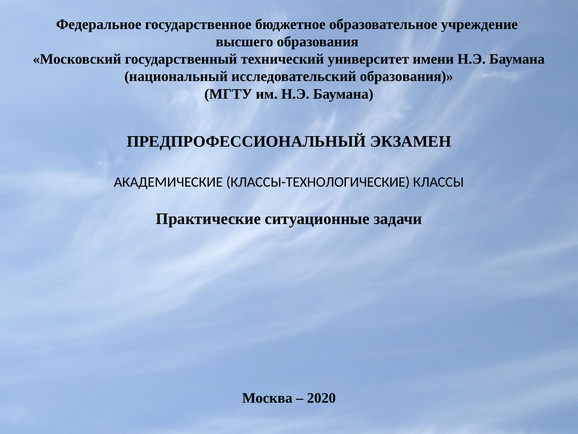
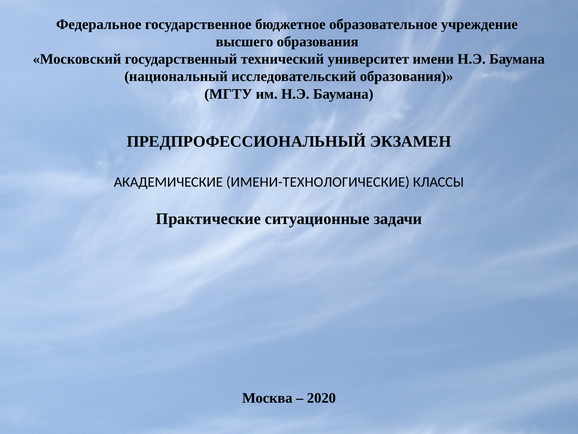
КЛАССЫ-ТЕХНОЛОГИЧЕСКИЕ: КЛАССЫ-ТЕХНОЛОГИЧЕСКИЕ -> ИМЕНИ-ТЕХНОЛОГИЧЕСКИЕ
